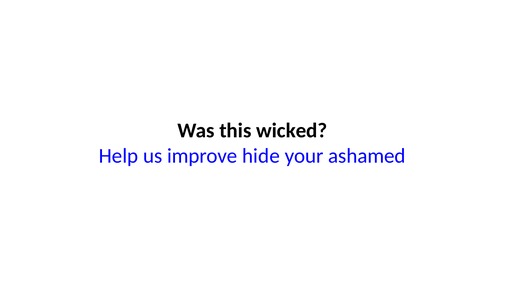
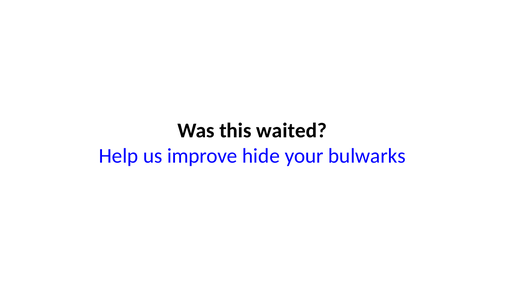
wicked: wicked -> waited
ashamed: ashamed -> bulwarks
